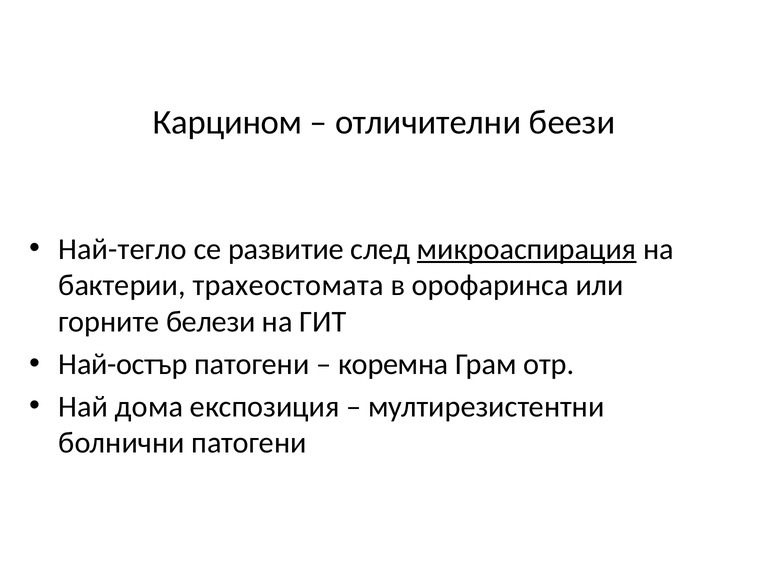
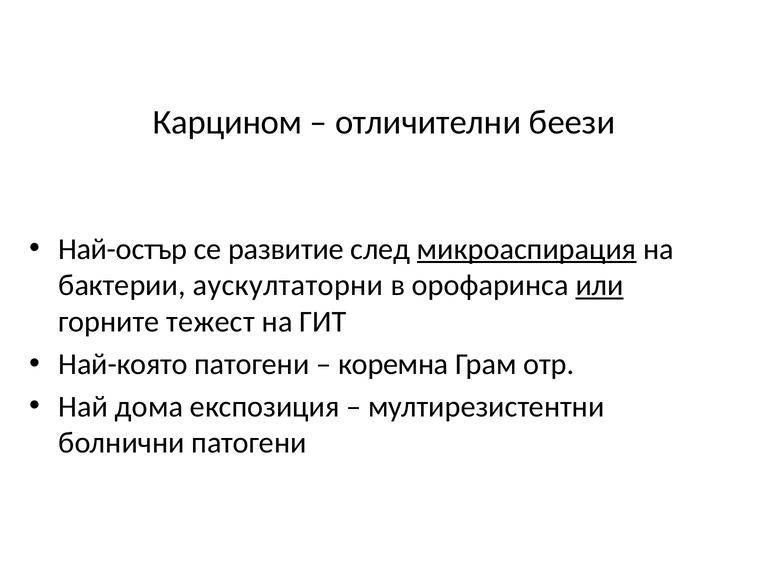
Най-тегло: Най-тегло -> Най-остър
трахеостомата: трахеостомата -> аускултаторни
или underline: none -> present
белези: белези -> тежест
Най-остър: Най-остър -> Най-която
